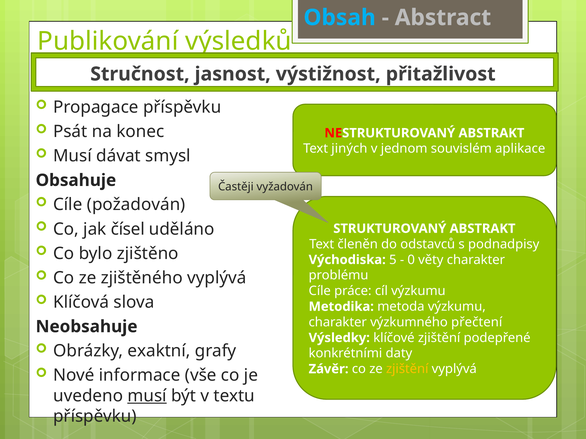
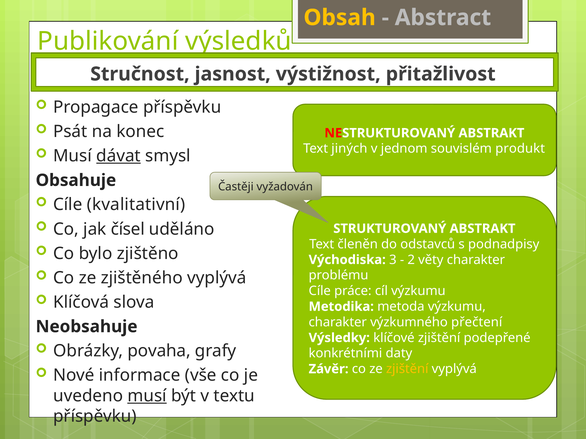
Obsah colour: light blue -> yellow
aplikace: aplikace -> produkt
dávat underline: none -> present
požadován: požadován -> kvalitativní
5: 5 -> 3
0: 0 -> 2
exaktní: exaktní -> povaha
